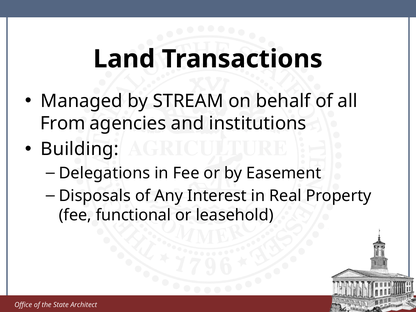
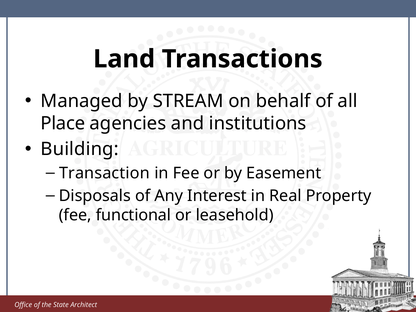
From: From -> Place
Delegations: Delegations -> Transaction
